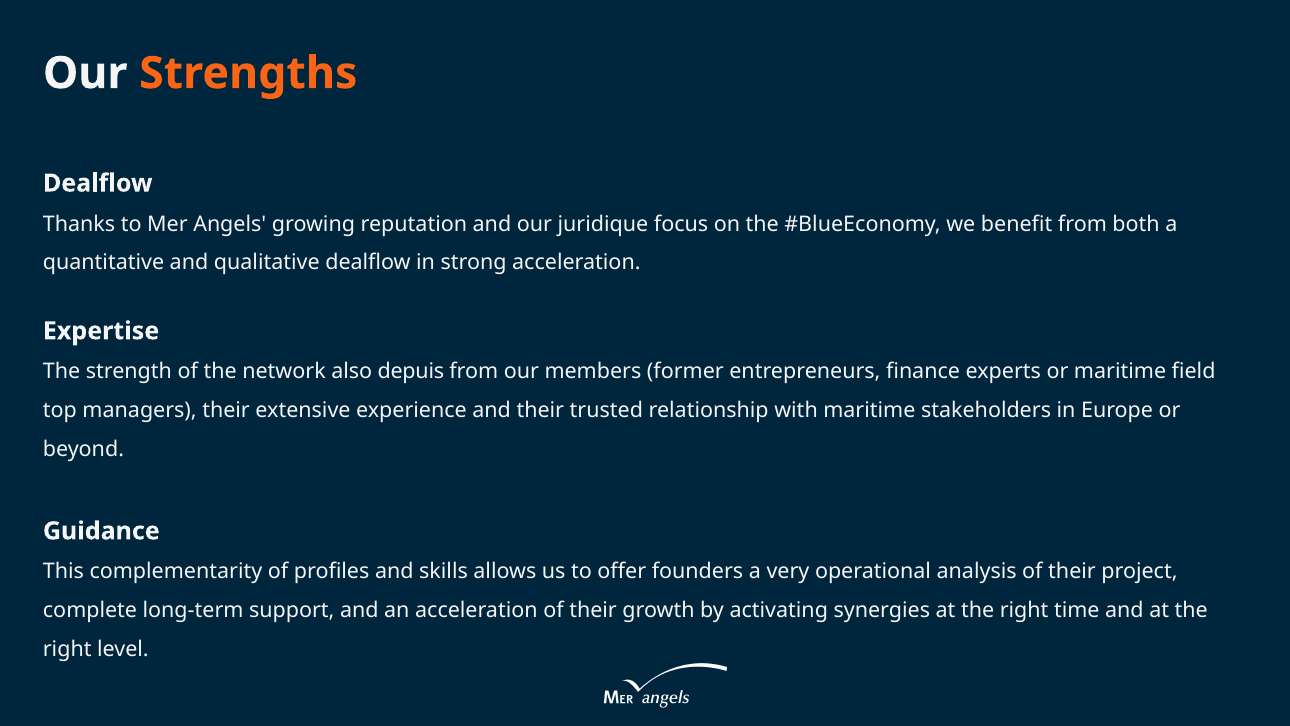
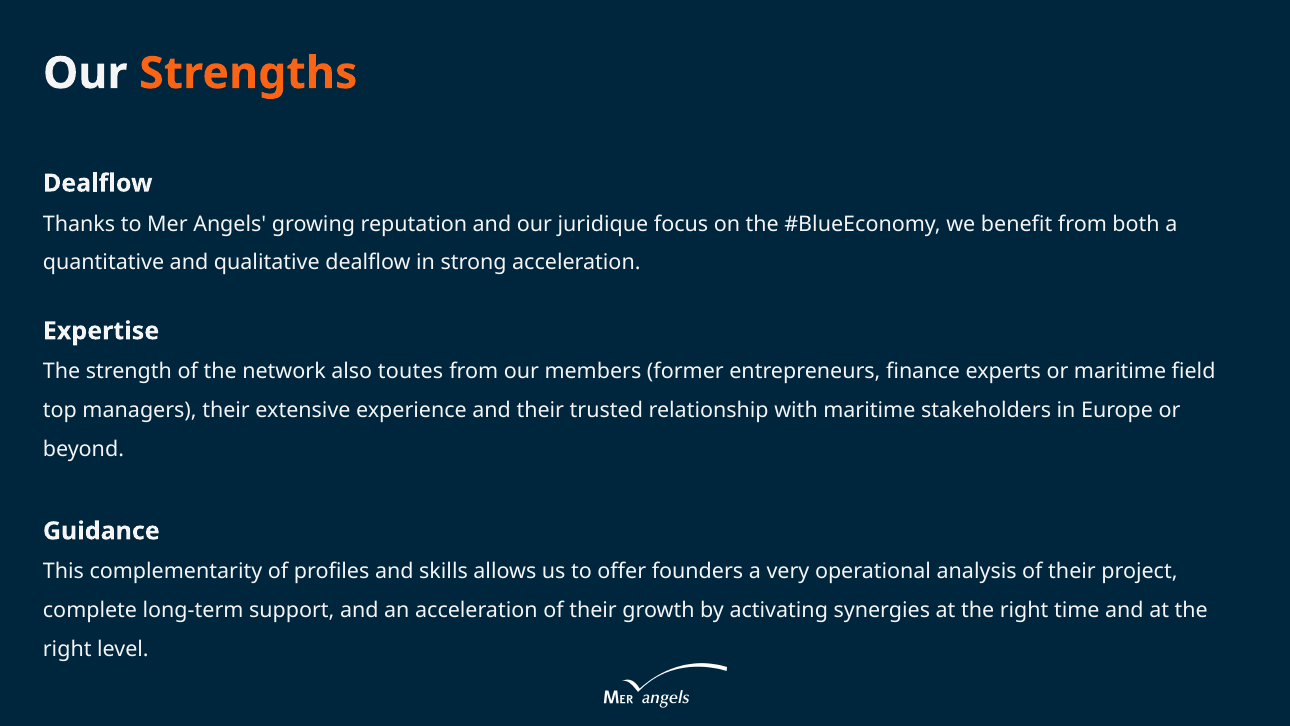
depuis: depuis -> toutes
